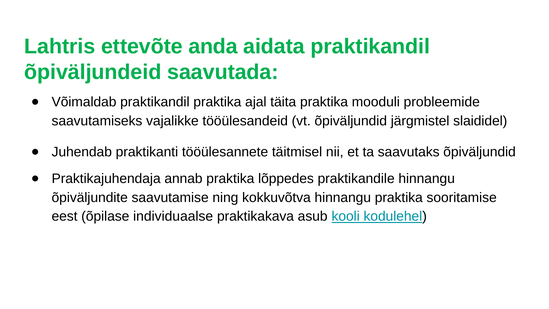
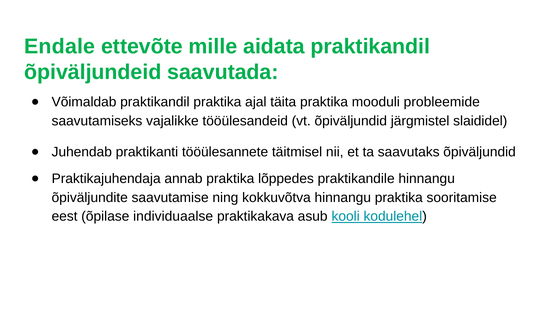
Lahtris: Lahtris -> Endale
anda: anda -> mille
